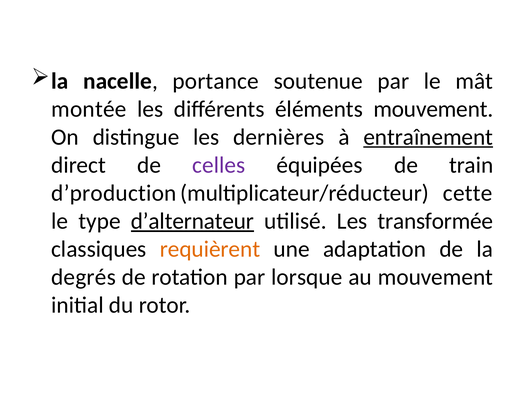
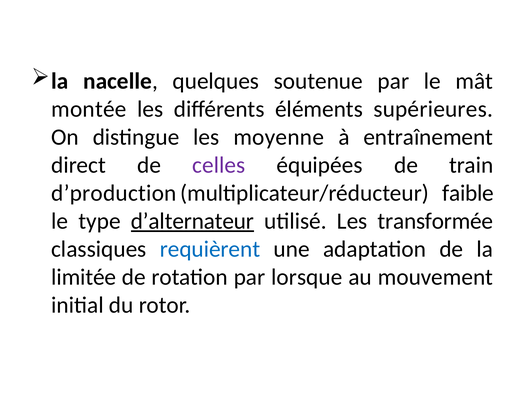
portance: portance -> quelques
éléments mouvement: mouvement -> supérieures
dernières: dernières -> moyenne
entraînement underline: present -> none
cette: cette -> faible
requièrent colour: orange -> blue
degrés: degrés -> limitée
